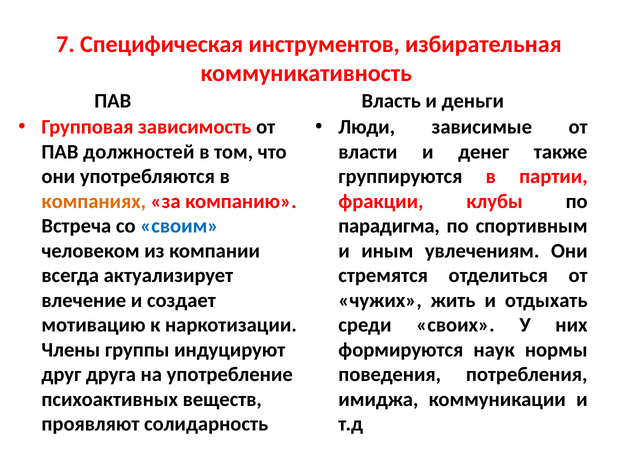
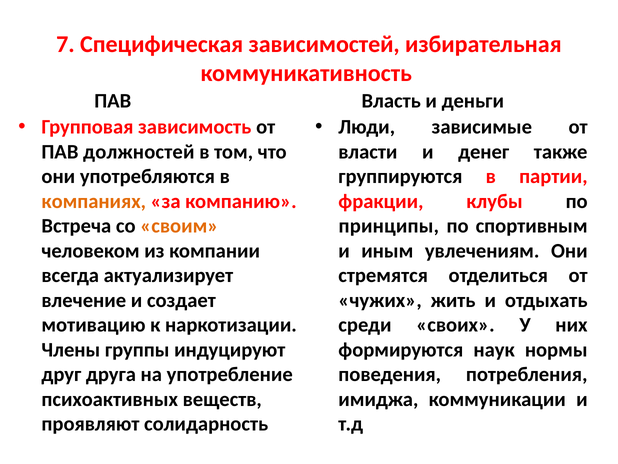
инструментов: инструментов -> зависимостей
своим colour: blue -> orange
парадигма: парадигма -> принципы
